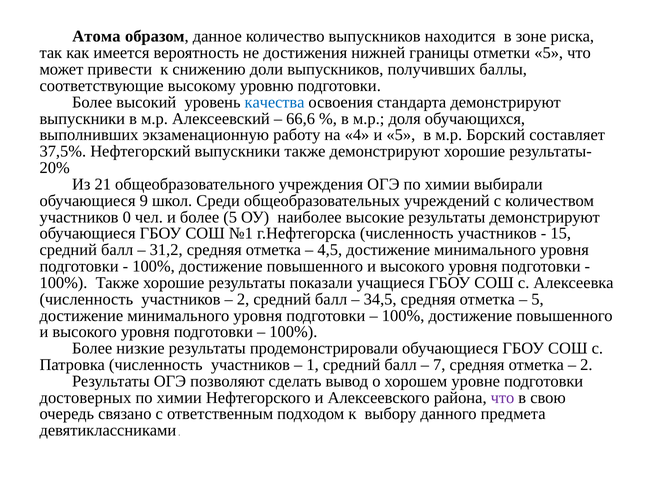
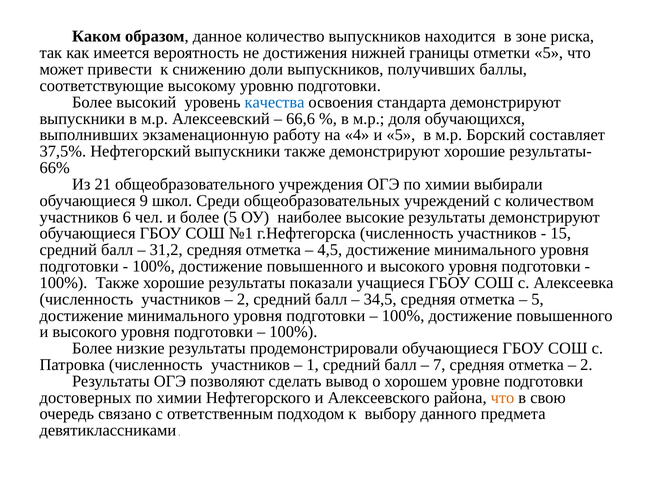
Атома: Атома -> Каком
20%: 20% -> 66%
0: 0 -> 6
что at (503, 398) colour: purple -> orange
